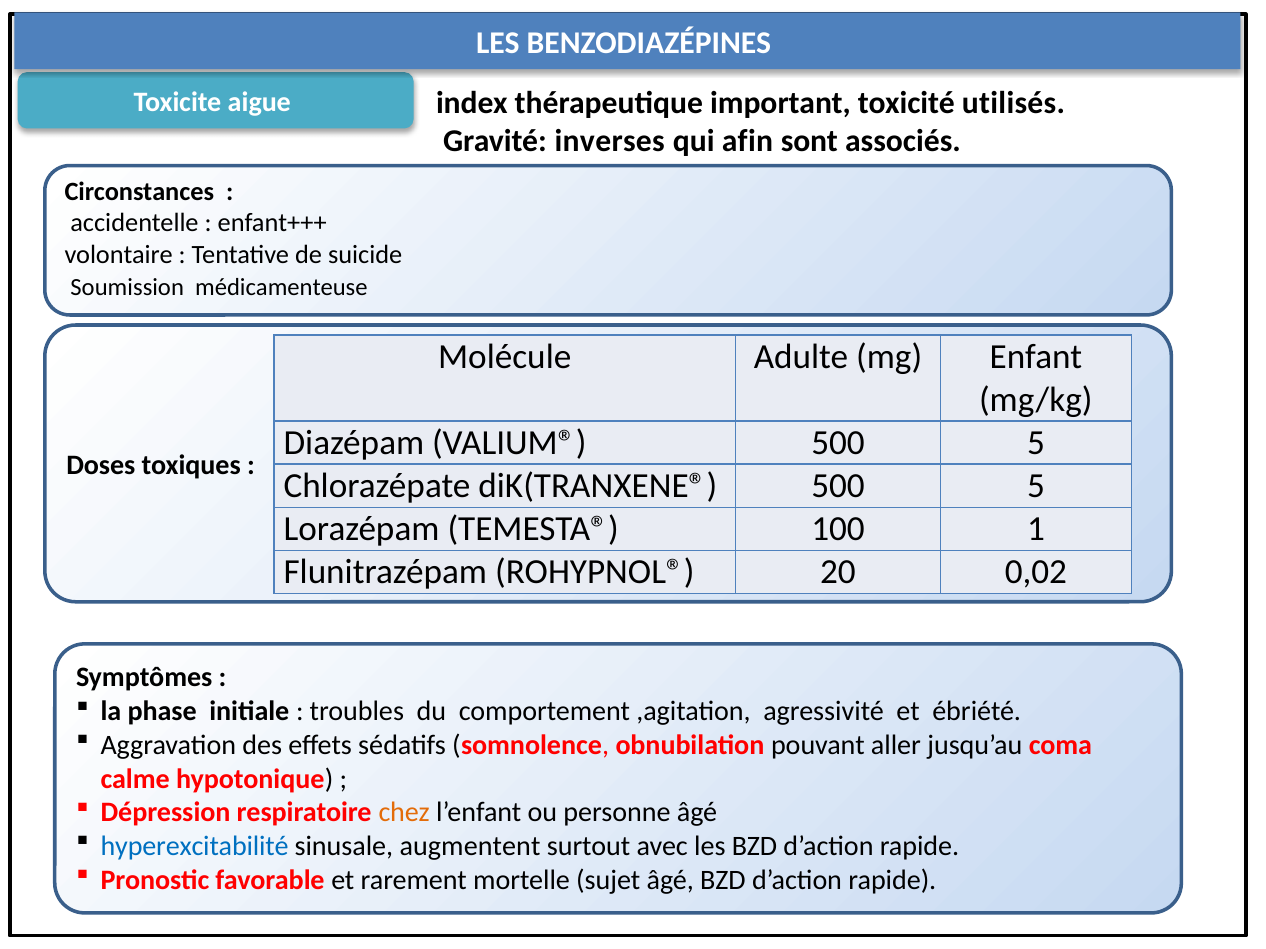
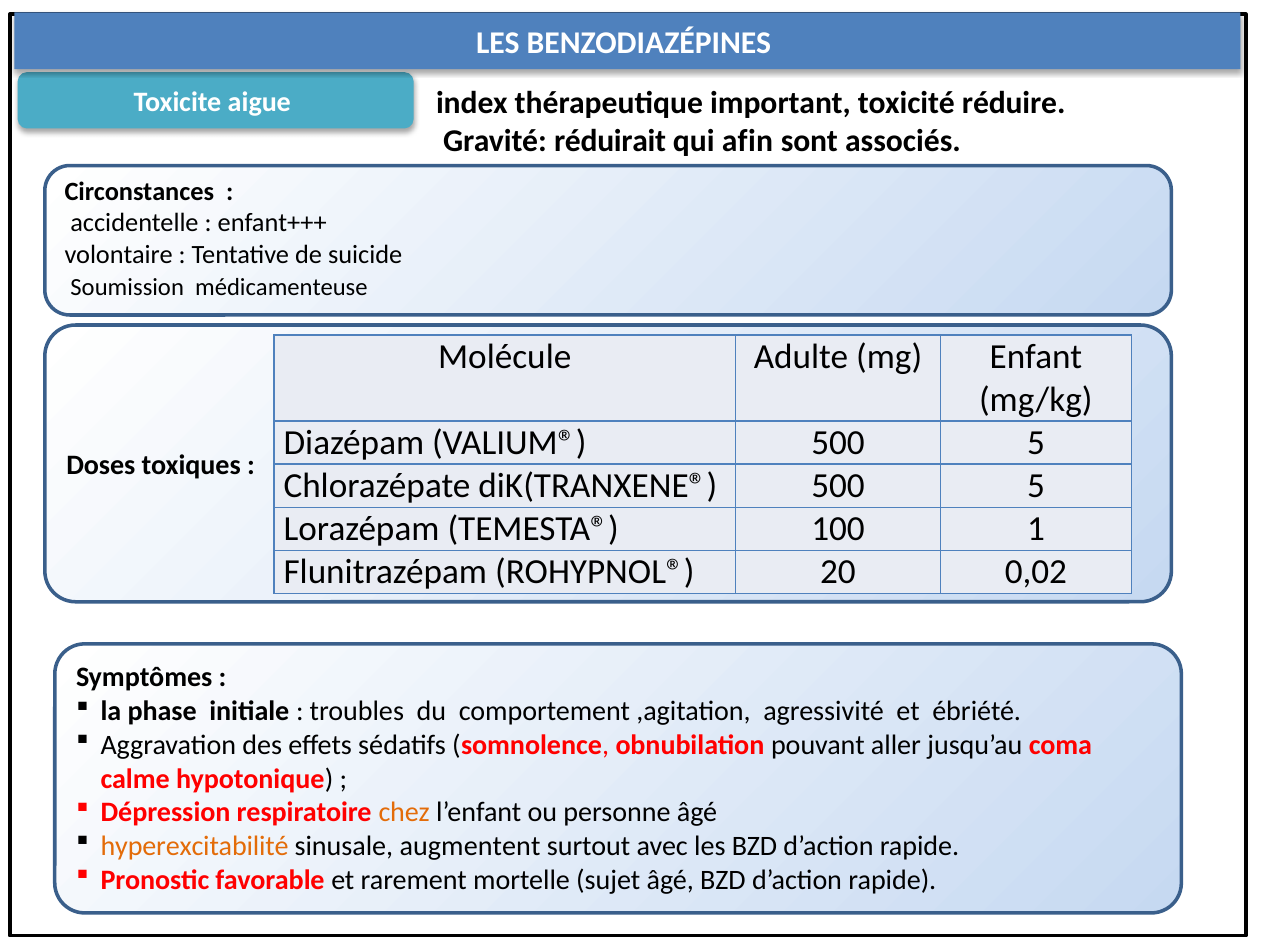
utilisés: utilisés -> réduire
inverses: inverses -> réduirait
hyperexcitabilité colour: blue -> orange
